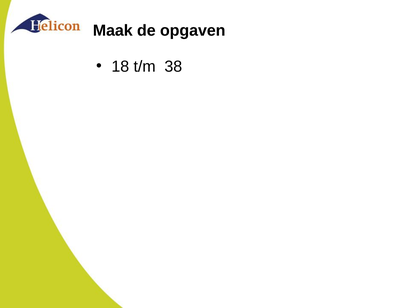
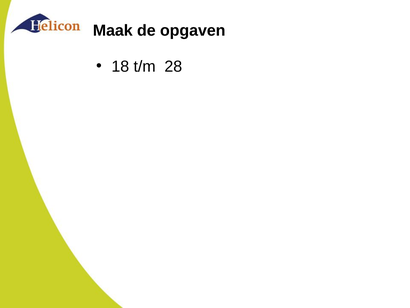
38: 38 -> 28
